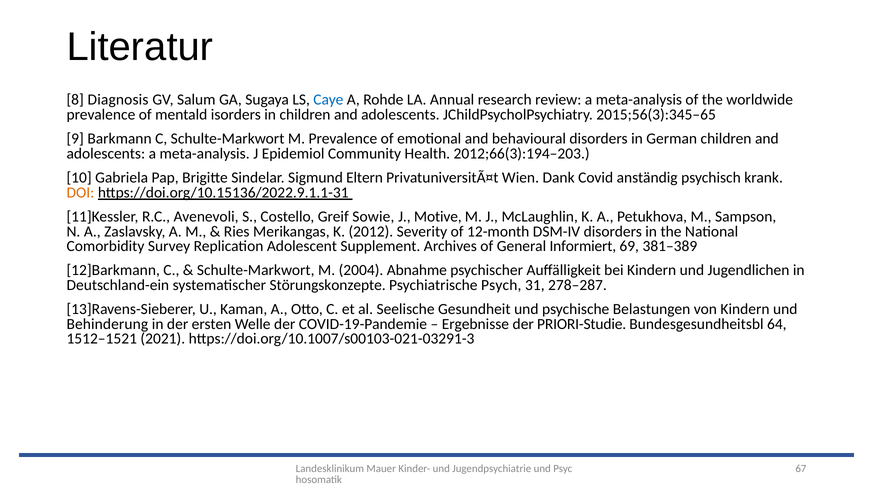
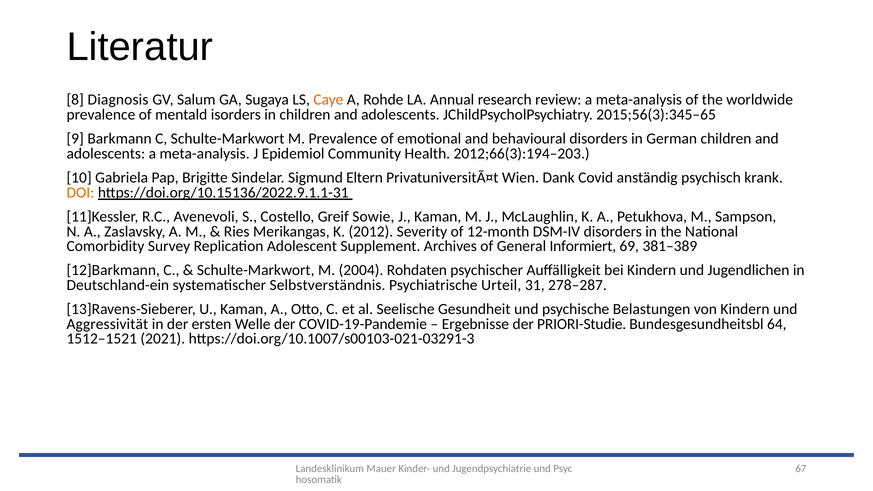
Caye colour: blue -> orange
J Motive: Motive -> Kaman
Abnahme: Abnahme -> Rohdaten
Störungskonzepte: Störungskonzepte -> Selbstverständnis
Psych: Psych -> Urteil
Behinderung: Behinderung -> Aggressivität
